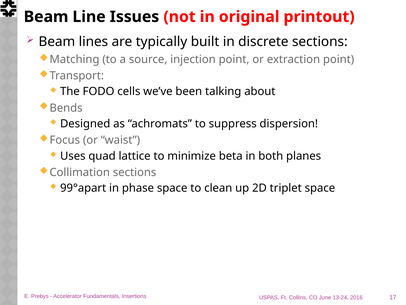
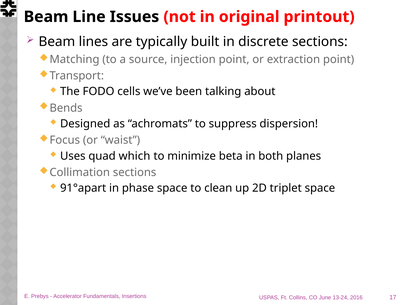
lattice: lattice -> which
99°apart: 99°apart -> 91°apart
